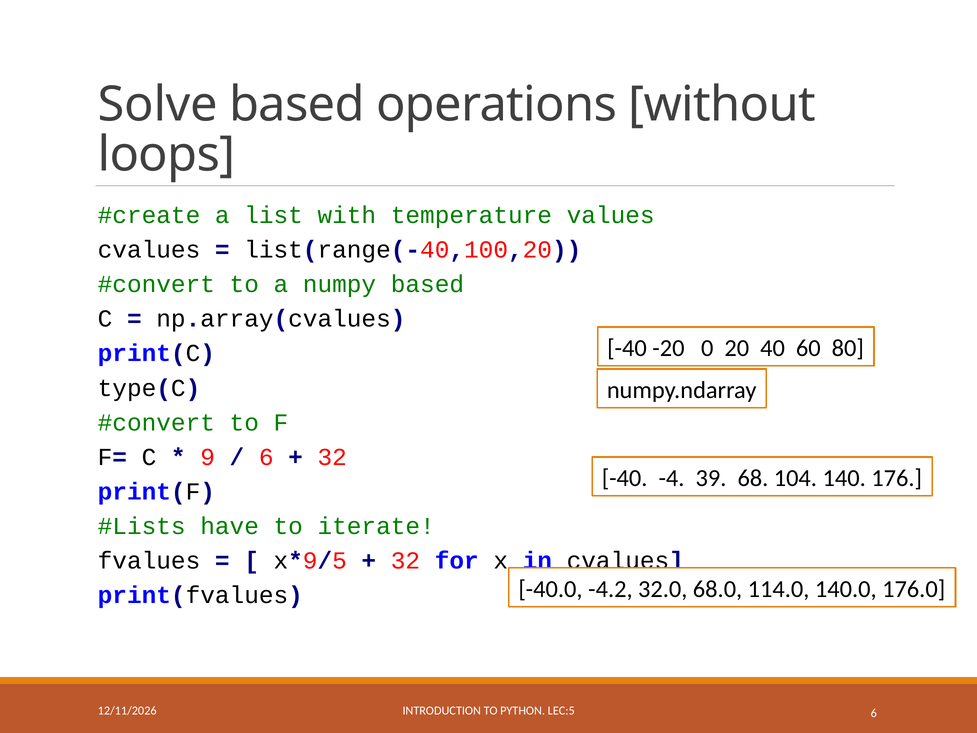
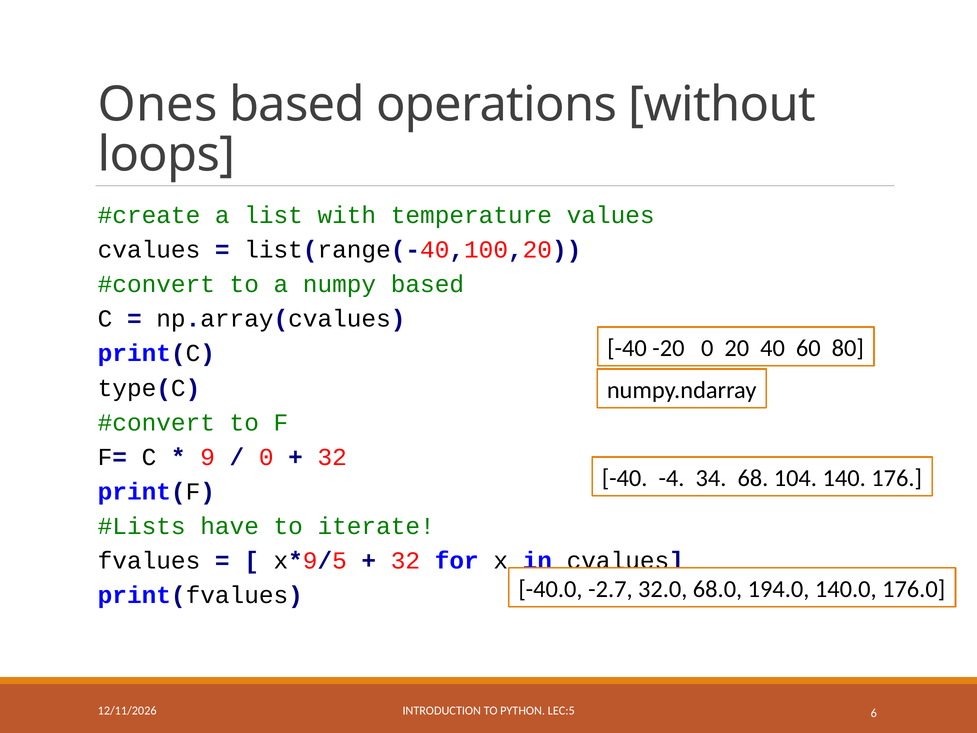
Solve: Solve -> Ones
6 at (266, 457): 6 -> 0
39: 39 -> 34
-4.2: -4.2 -> -2.7
114.0: 114.0 -> 194.0
